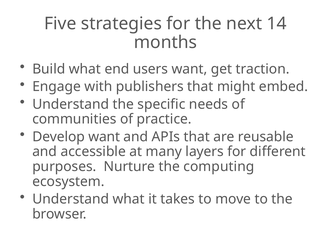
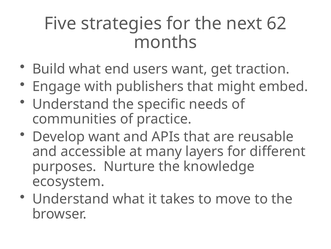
14: 14 -> 62
computing: computing -> knowledge
